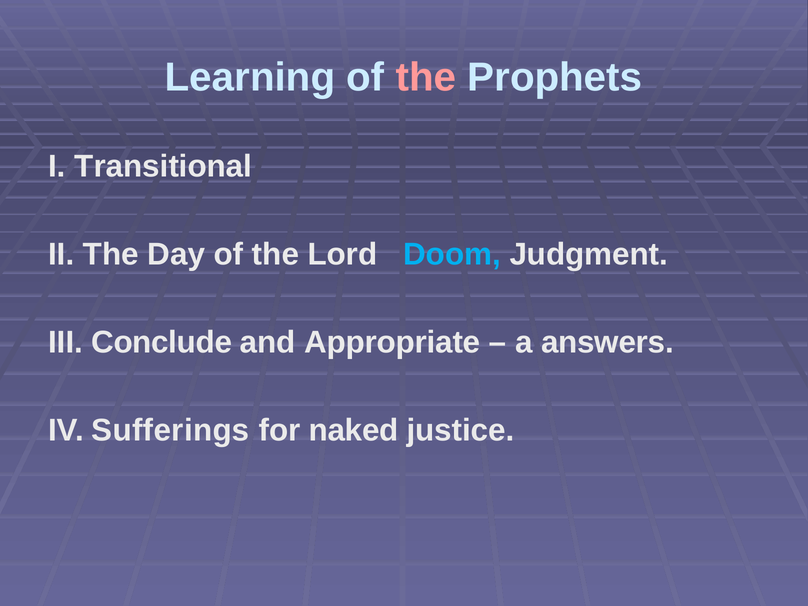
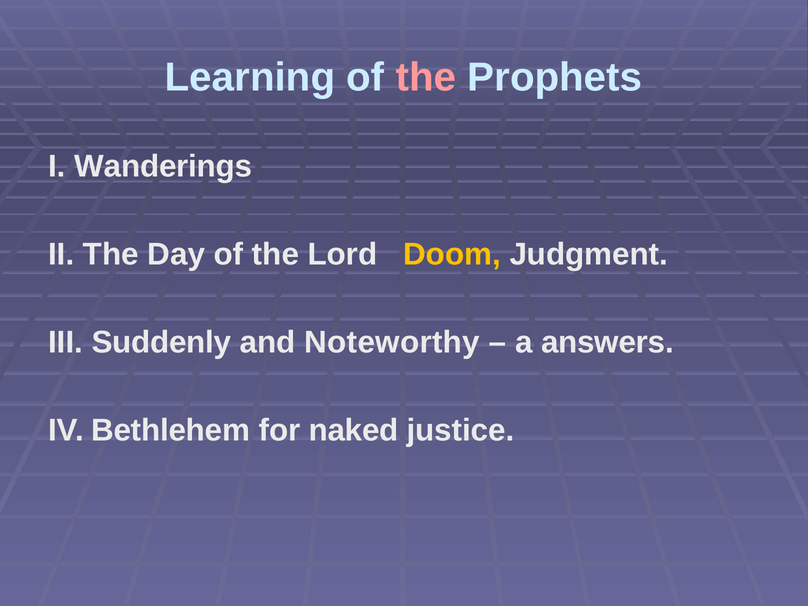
Transitional: Transitional -> Wanderings
Doom colour: light blue -> yellow
Conclude: Conclude -> Suddenly
Appropriate: Appropriate -> Noteworthy
Sufferings: Sufferings -> Bethlehem
